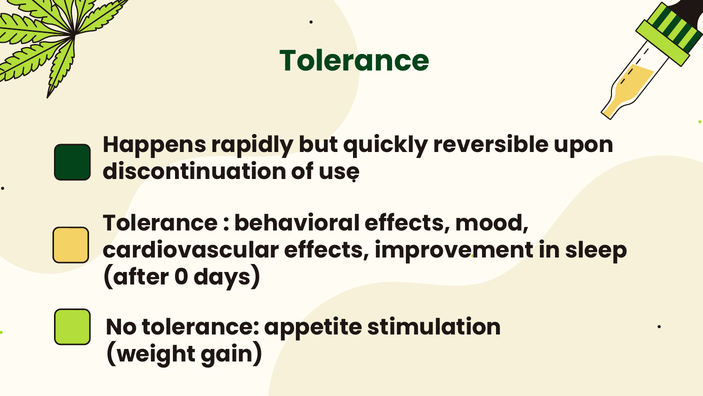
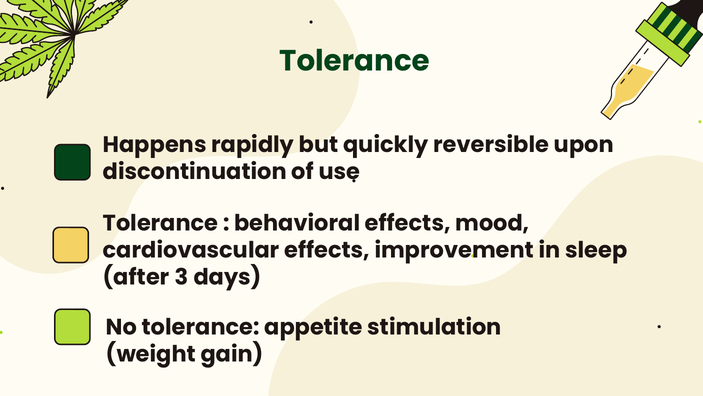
0: 0 -> 3
